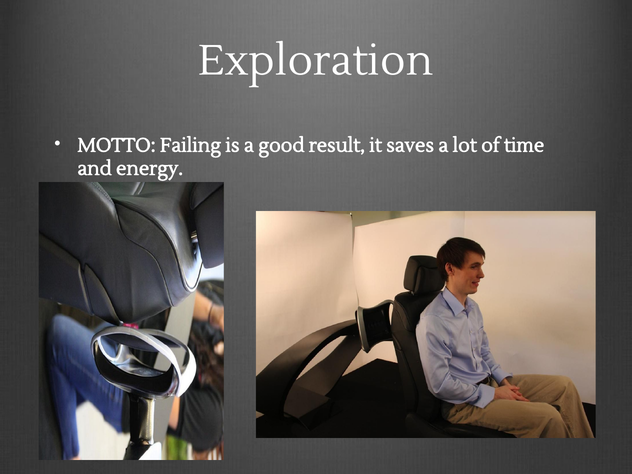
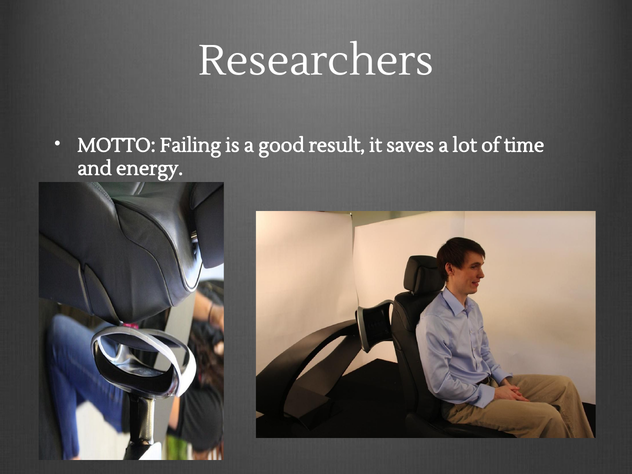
Exploration: Exploration -> Researchers
